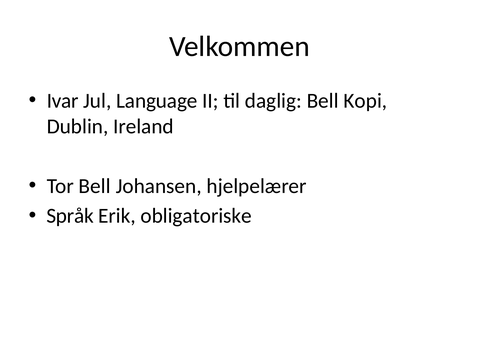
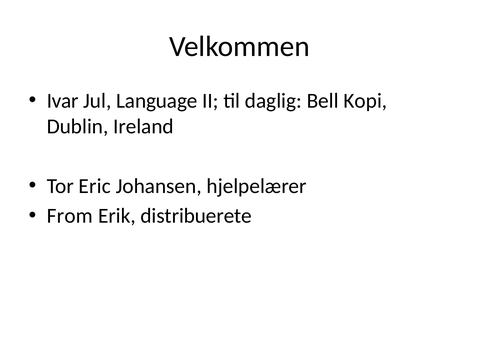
Tor Bell: Bell -> Eric
Språk: Språk -> From
obligatoriske: obligatoriske -> distribuerete
